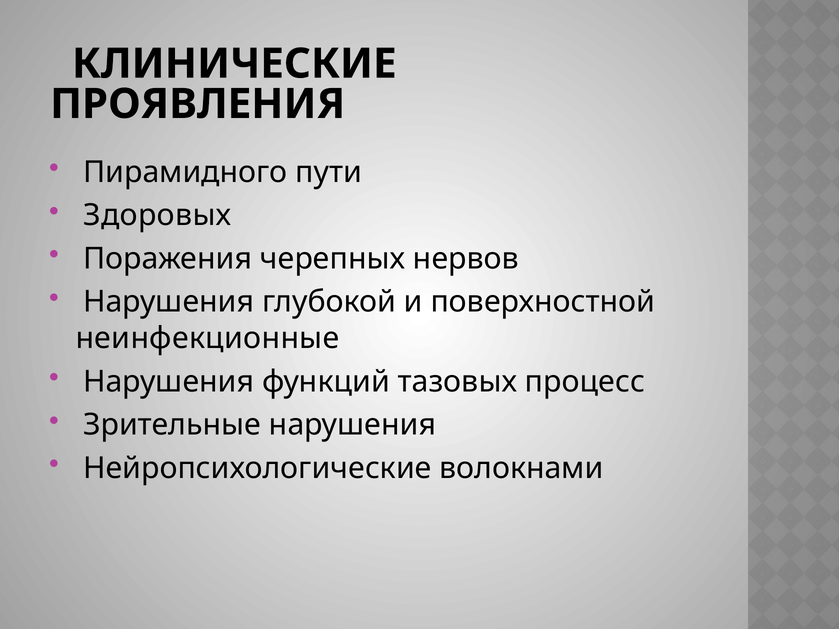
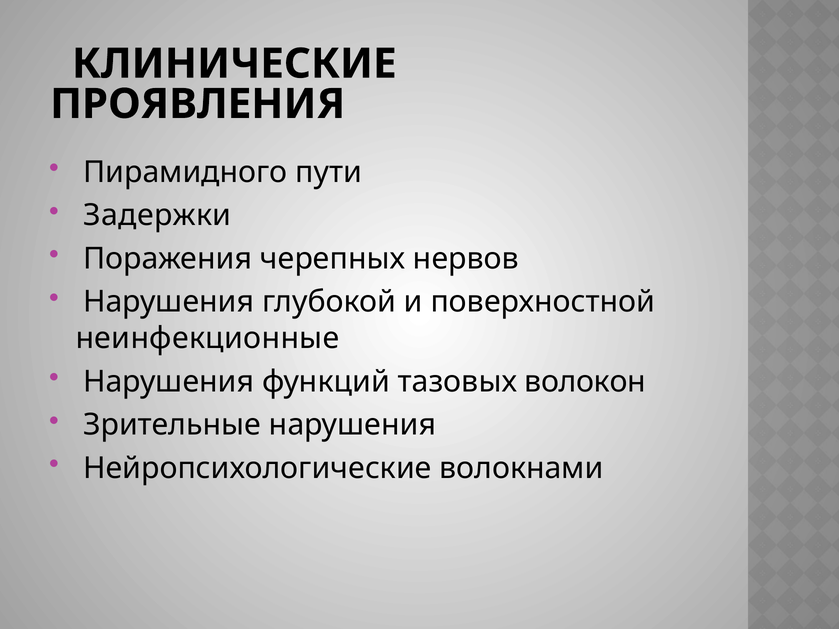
Здоровых: Здоровых -> Задержки
процесс: процесс -> волокон
